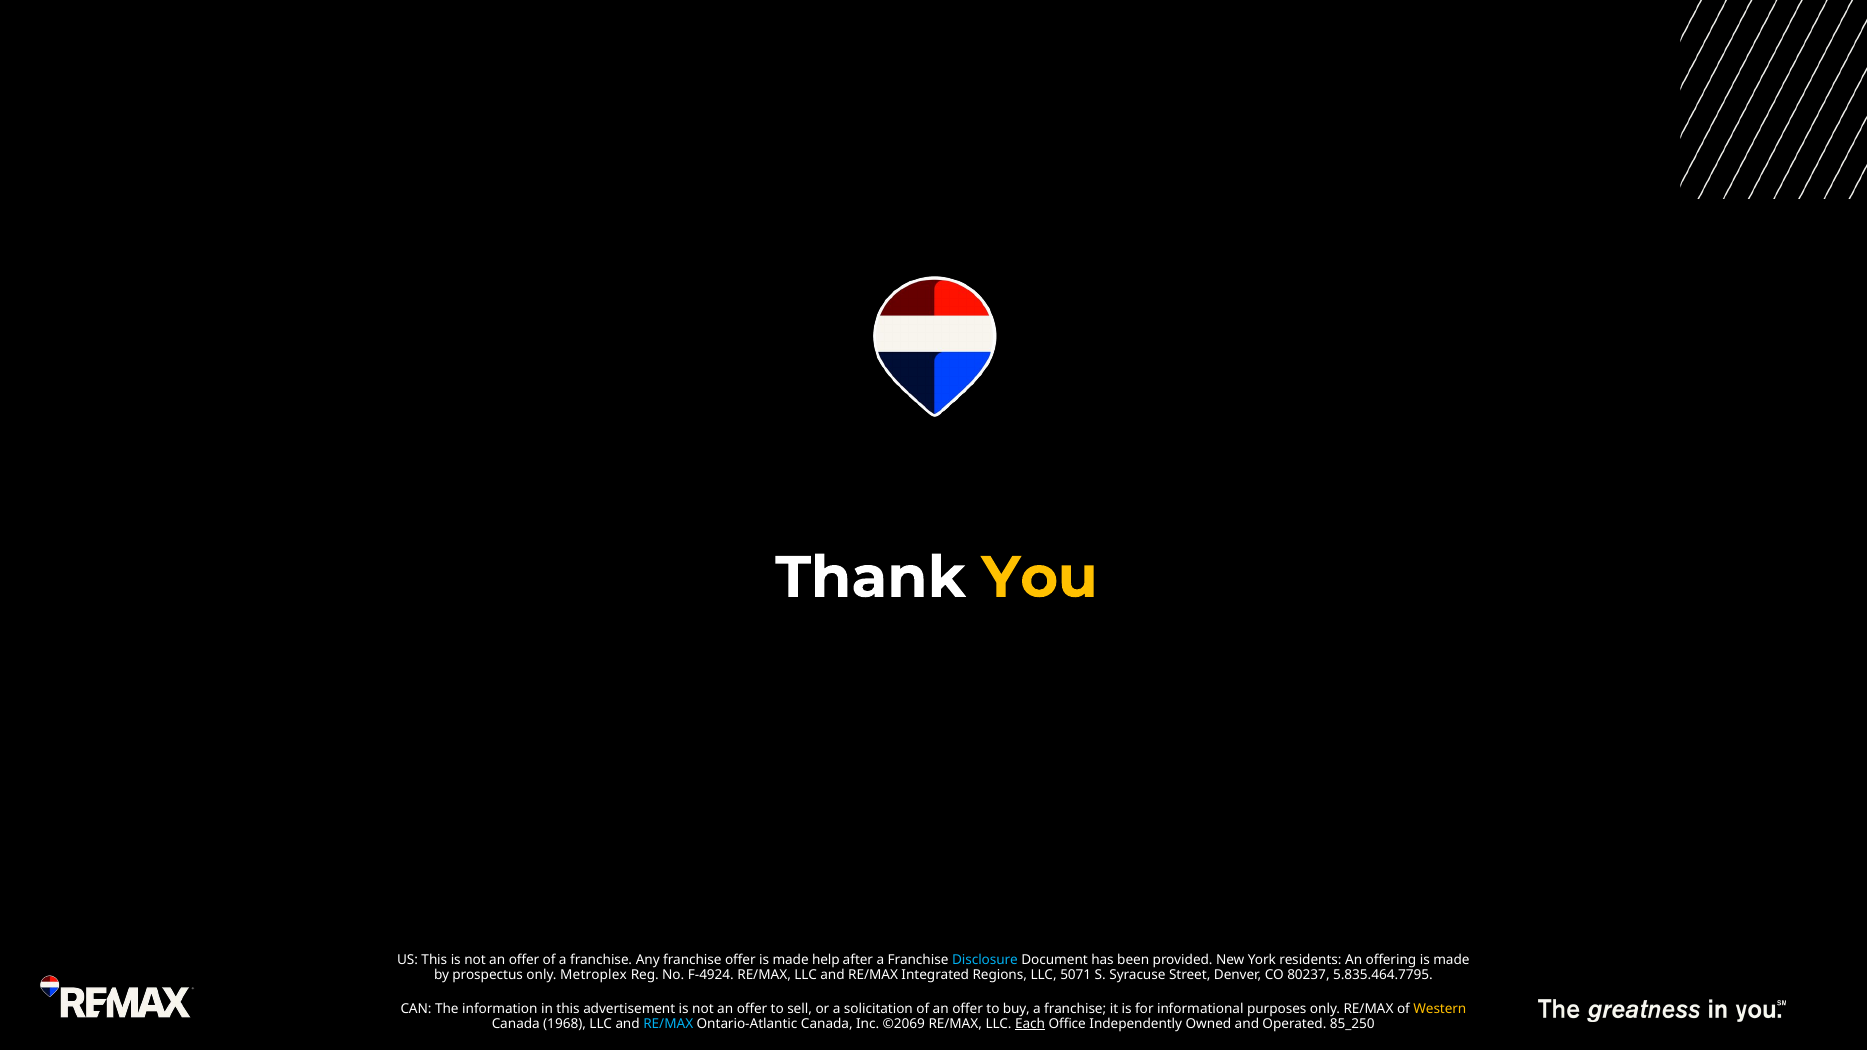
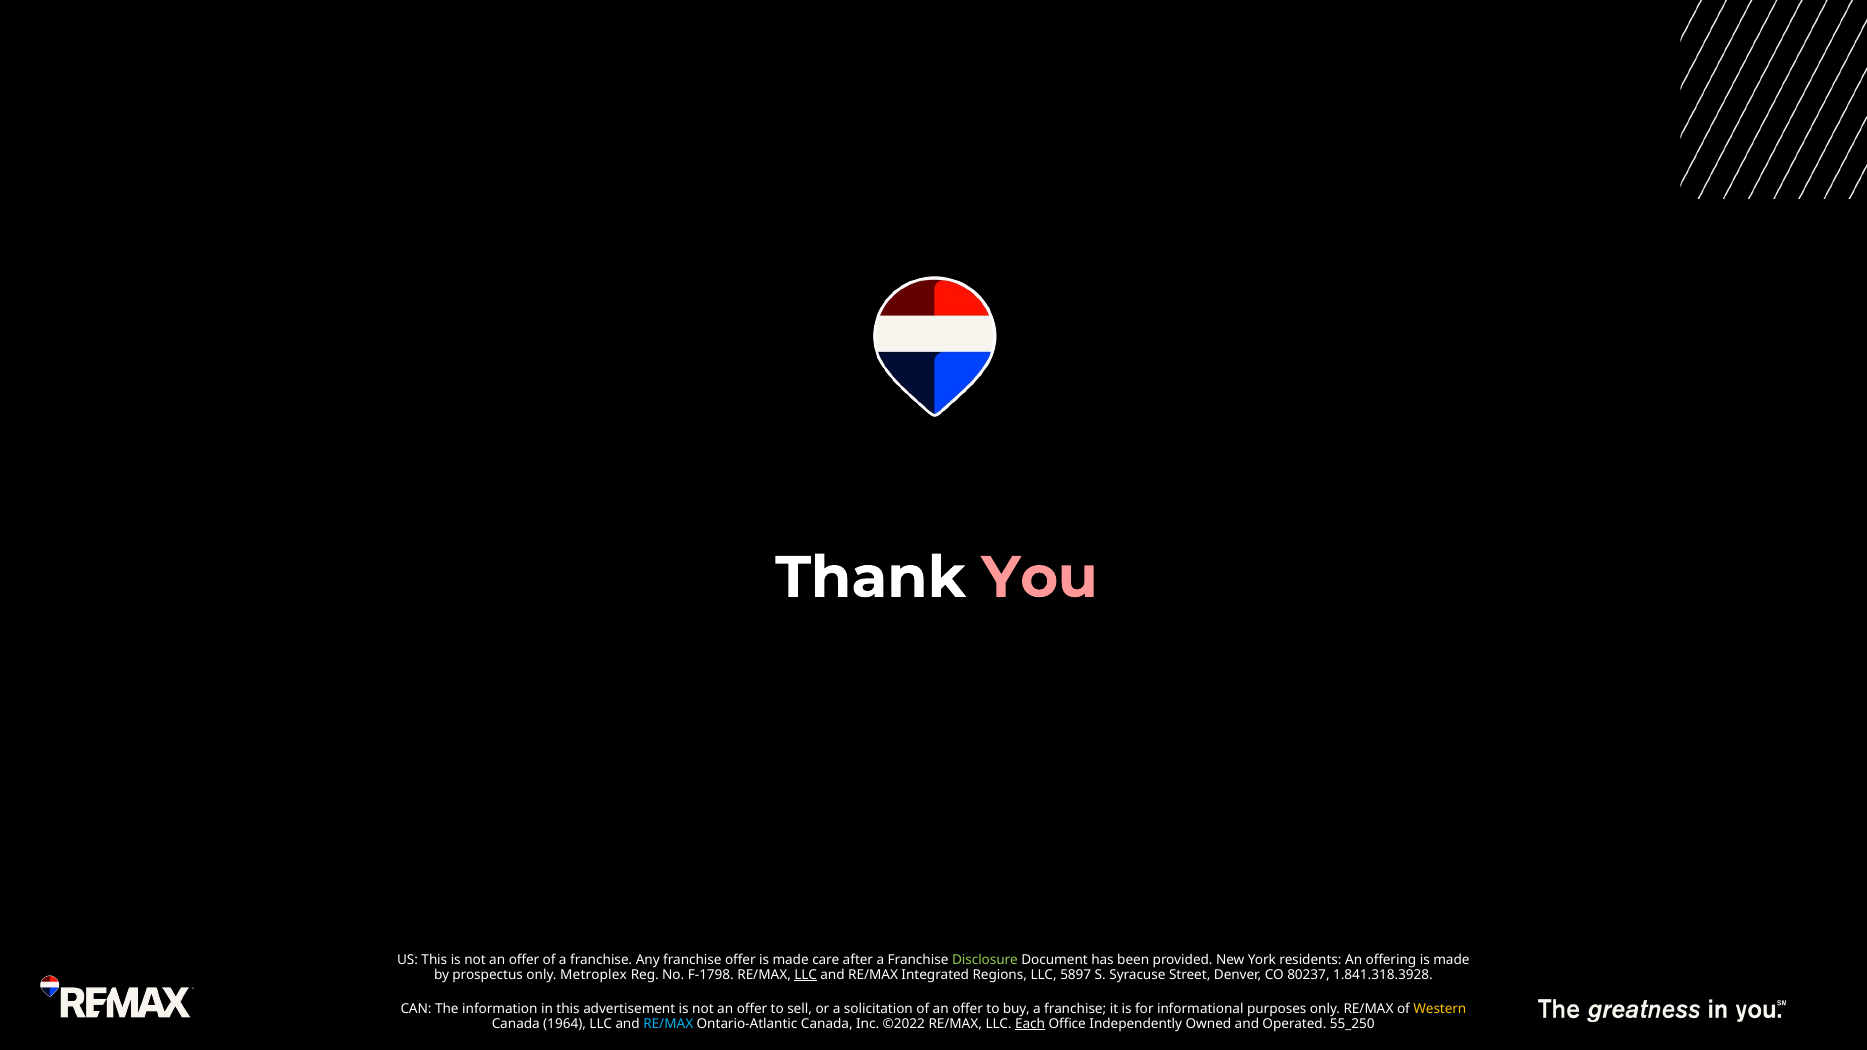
You colour: yellow -> pink
help: help -> care
Disclosure colour: light blue -> light green
F-4924: F-4924 -> F-1798
LLC at (806, 975) underline: none -> present
5071: 5071 -> 5897
5.835.464.7795: 5.835.464.7795 -> 1.841.318.3928
1968: 1968 -> 1964
©2069: ©2069 -> ©2022
85_250: 85_250 -> 55_250
